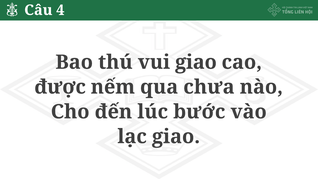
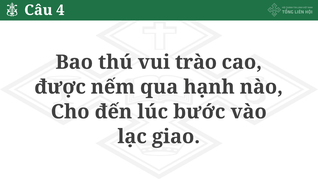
vui giao: giao -> trào
chưa: chưa -> hạnh
